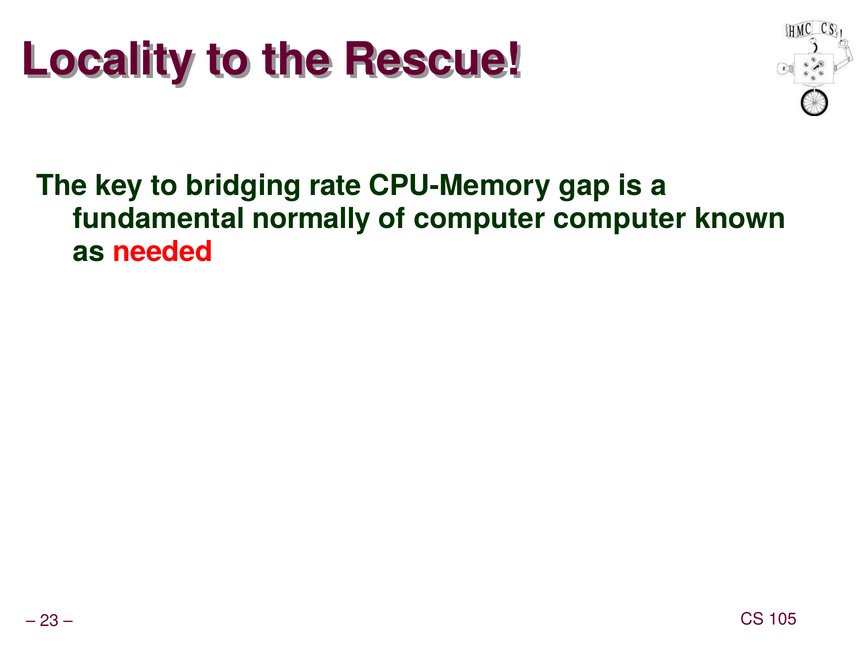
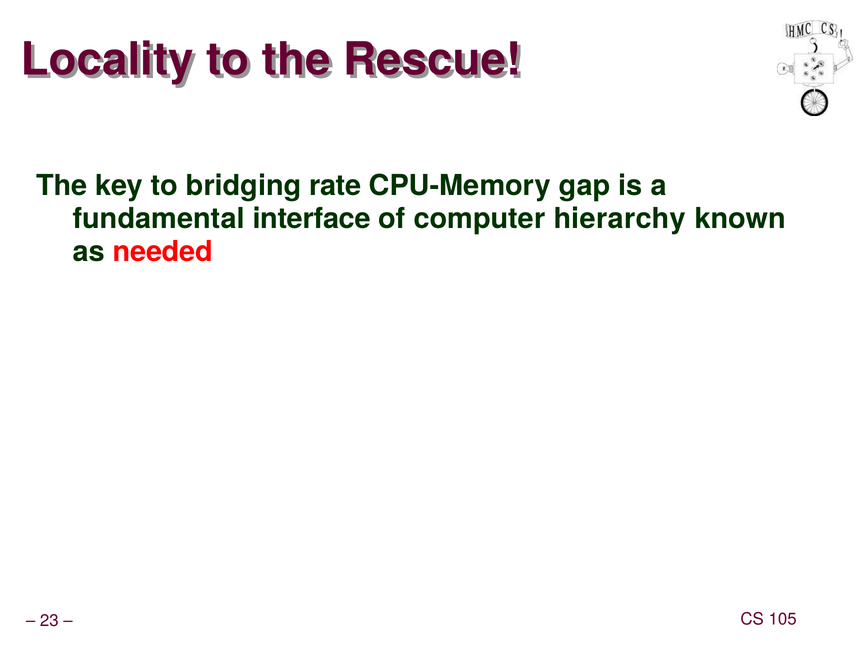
normally: normally -> interface
computer computer: computer -> hierarchy
